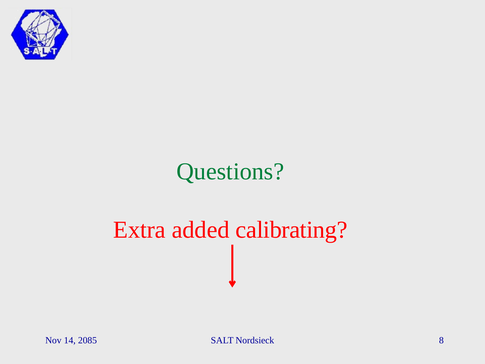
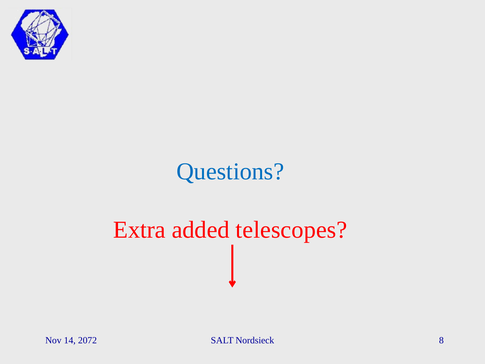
Questions colour: green -> blue
calibrating: calibrating -> telescopes
2085: 2085 -> 2072
